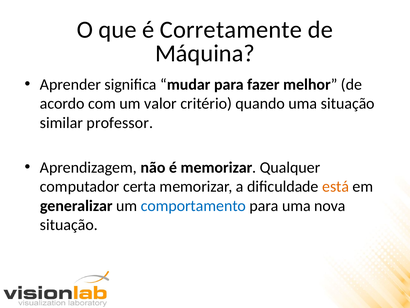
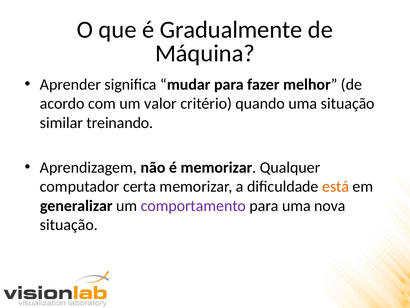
Corretamente: Corretamente -> Gradualmente
professor: professor -> treinando
comportamento colour: blue -> purple
